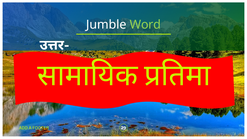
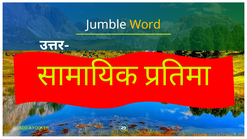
Word colour: light green -> yellow
